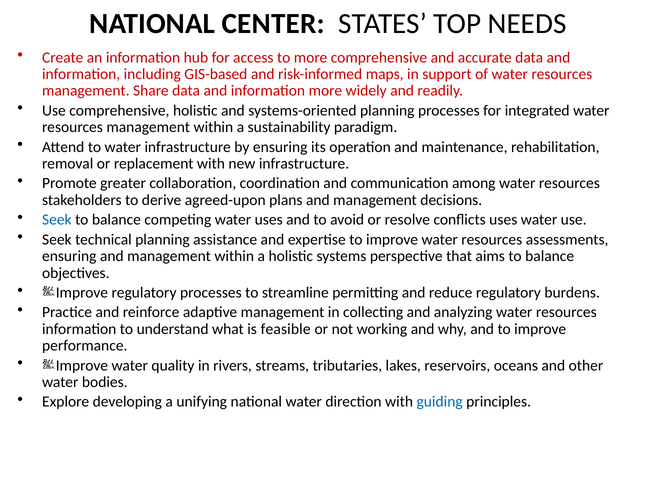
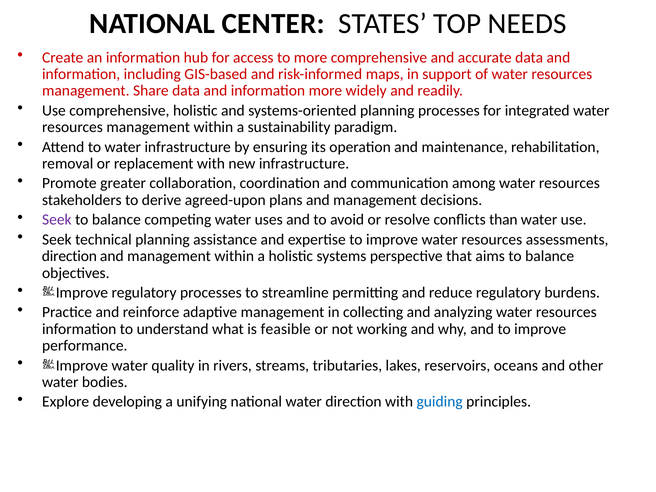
Seek at (57, 220) colour: blue -> purple
conflicts uses: uses -> than
ensuring at (69, 256): ensuring -> direction
